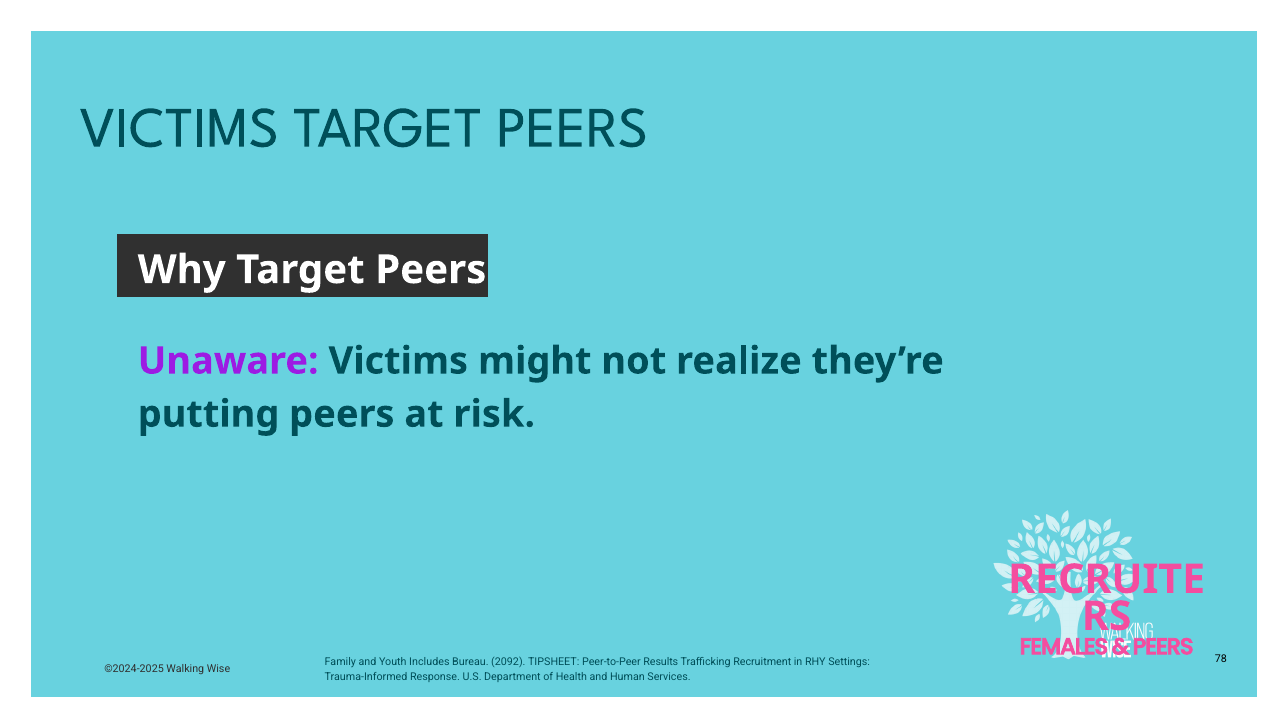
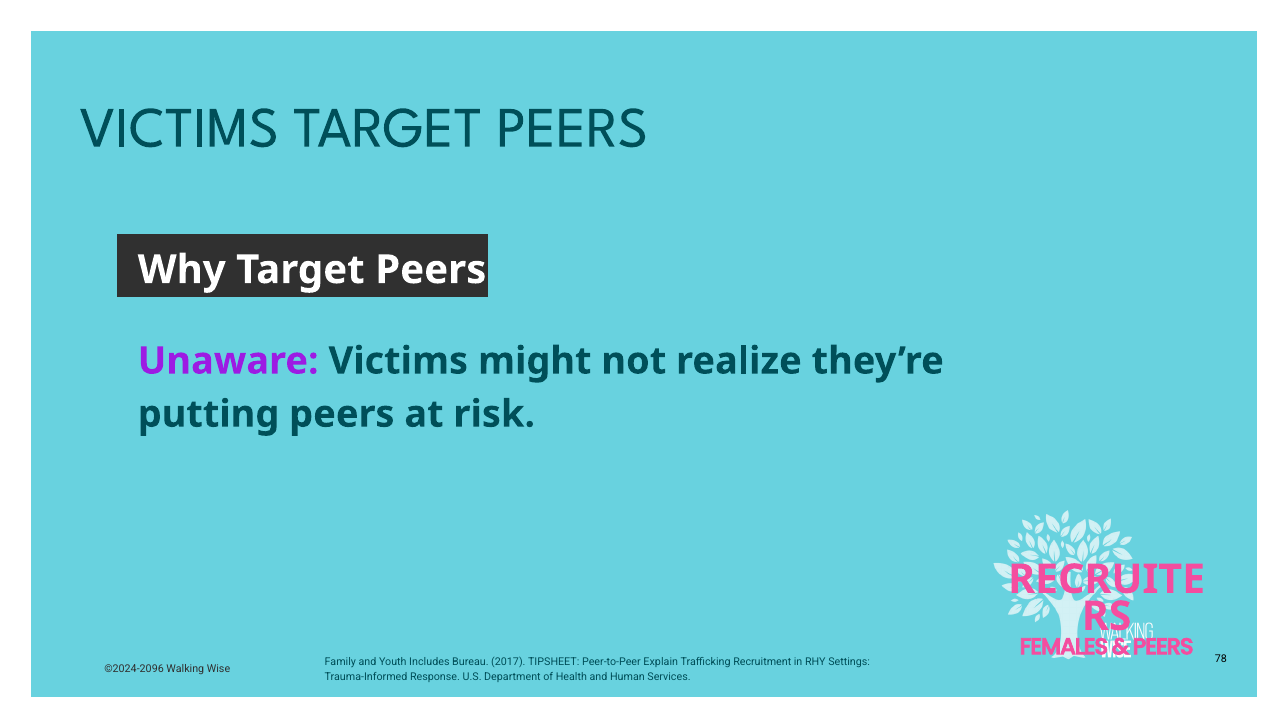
2092: 2092 -> 2017
Results: Results -> Explain
©2024-2025: ©2024-2025 -> ©2024-2096
